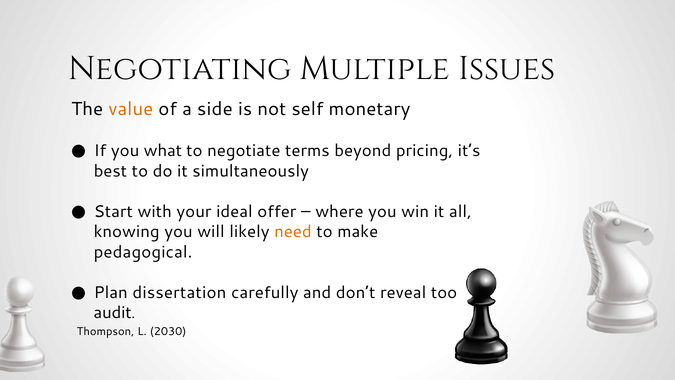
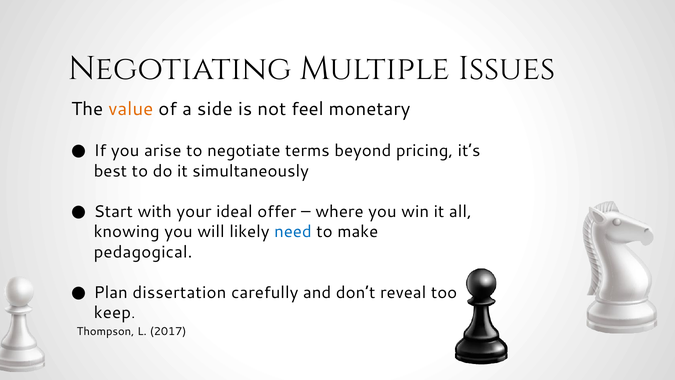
self: self -> feel
what: what -> arise
need colour: orange -> blue
audit: audit -> keep
2030: 2030 -> 2017
